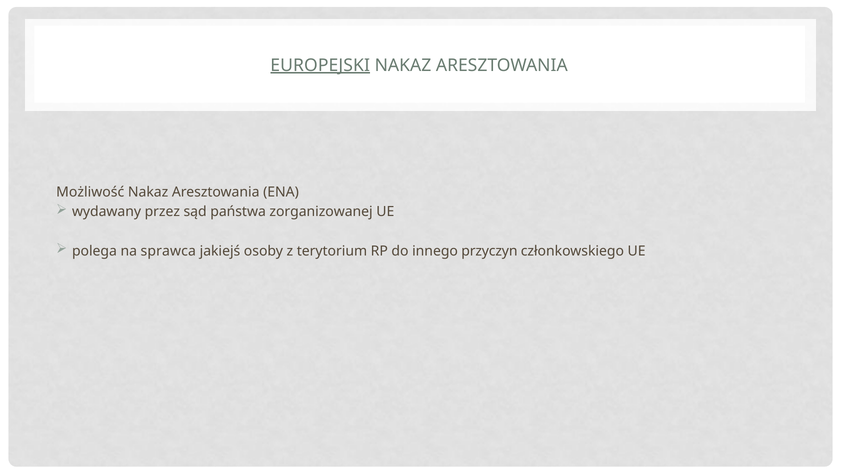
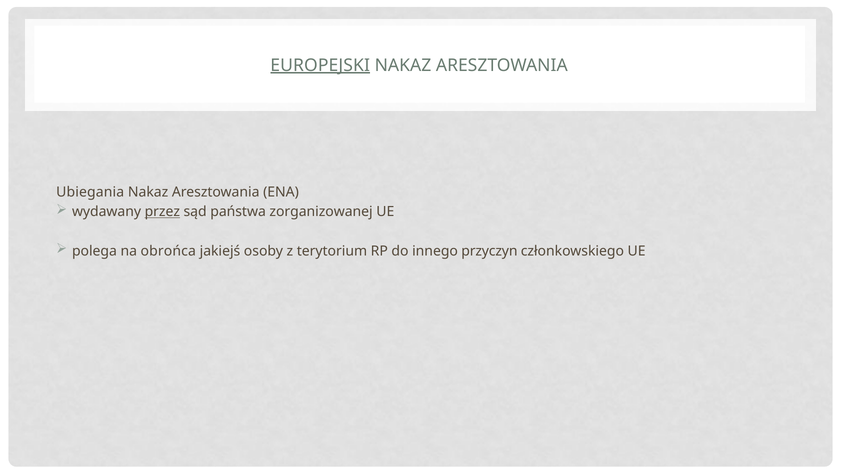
Możliwość: Możliwość -> Ubiegania
przez underline: none -> present
sprawca: sprawca -> obrońca
